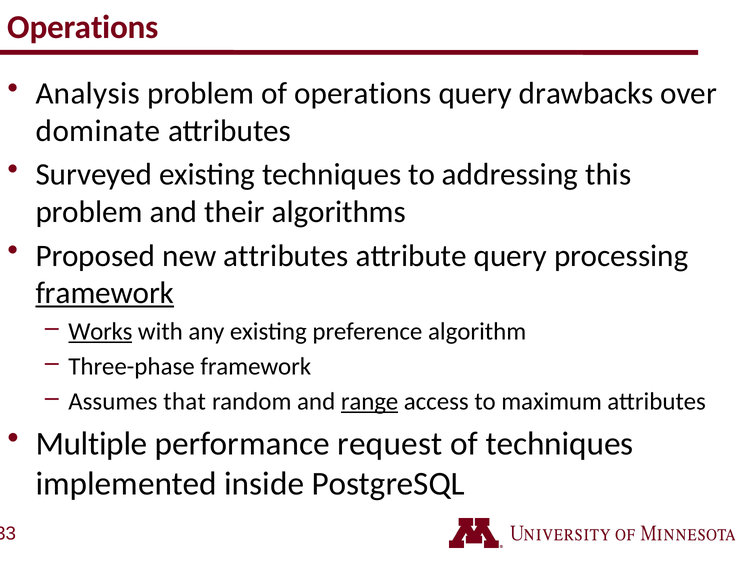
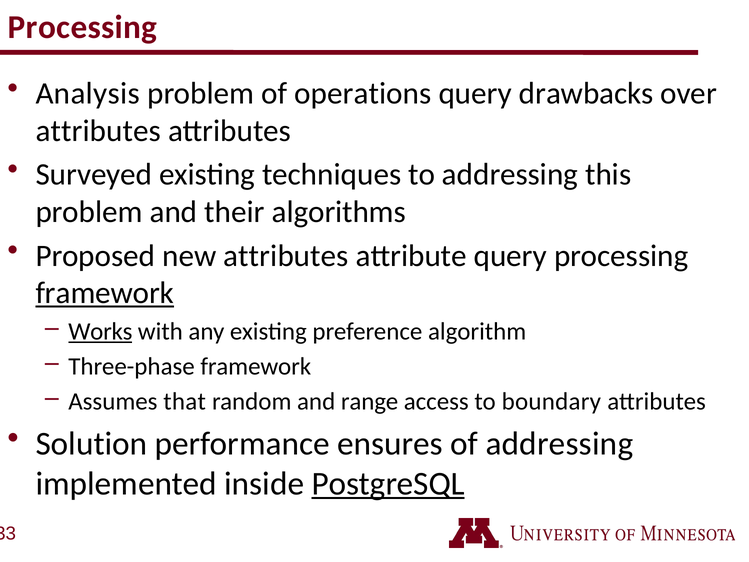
Operations at (83, 27): Operations -> Processing
dominate at (98, 131): dominate -> attributes
range underline: present -> none
maximum: maximum -> boundary
Multiple: Multiple -> Solution
request: request -> ensures
of techniques: techniques -> addressing
PostgreSQL underline: none -> present
